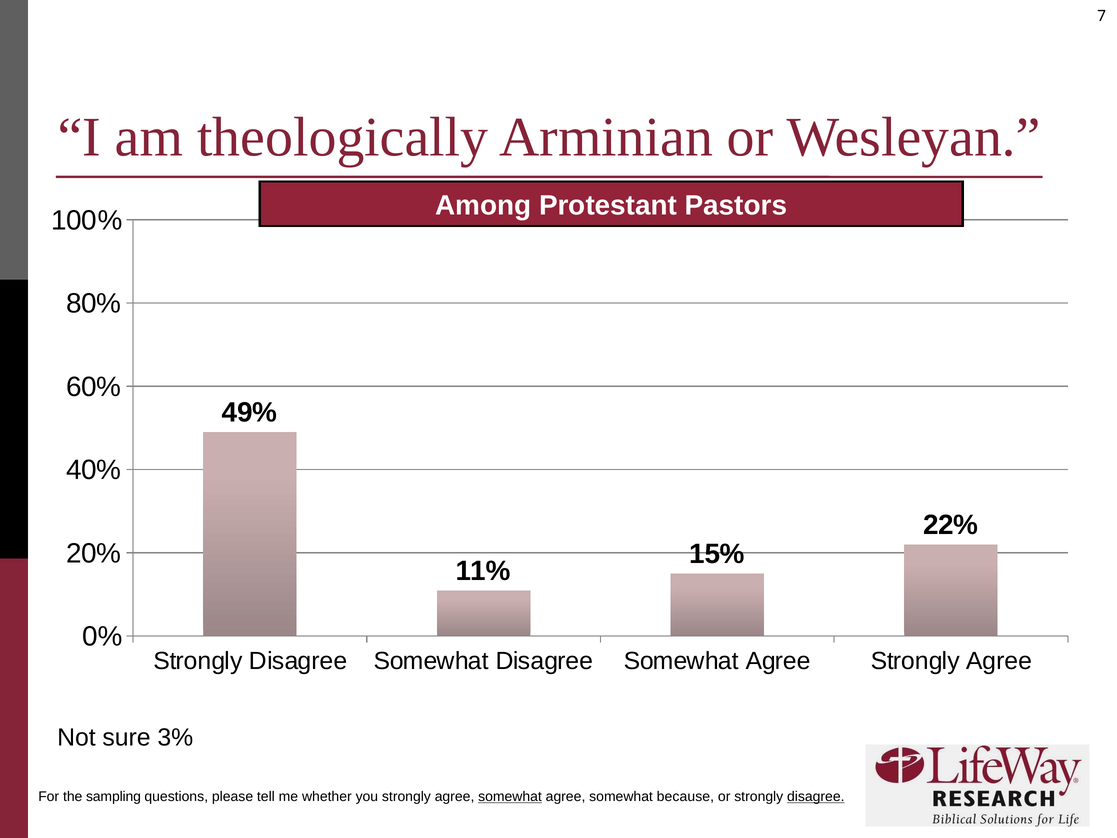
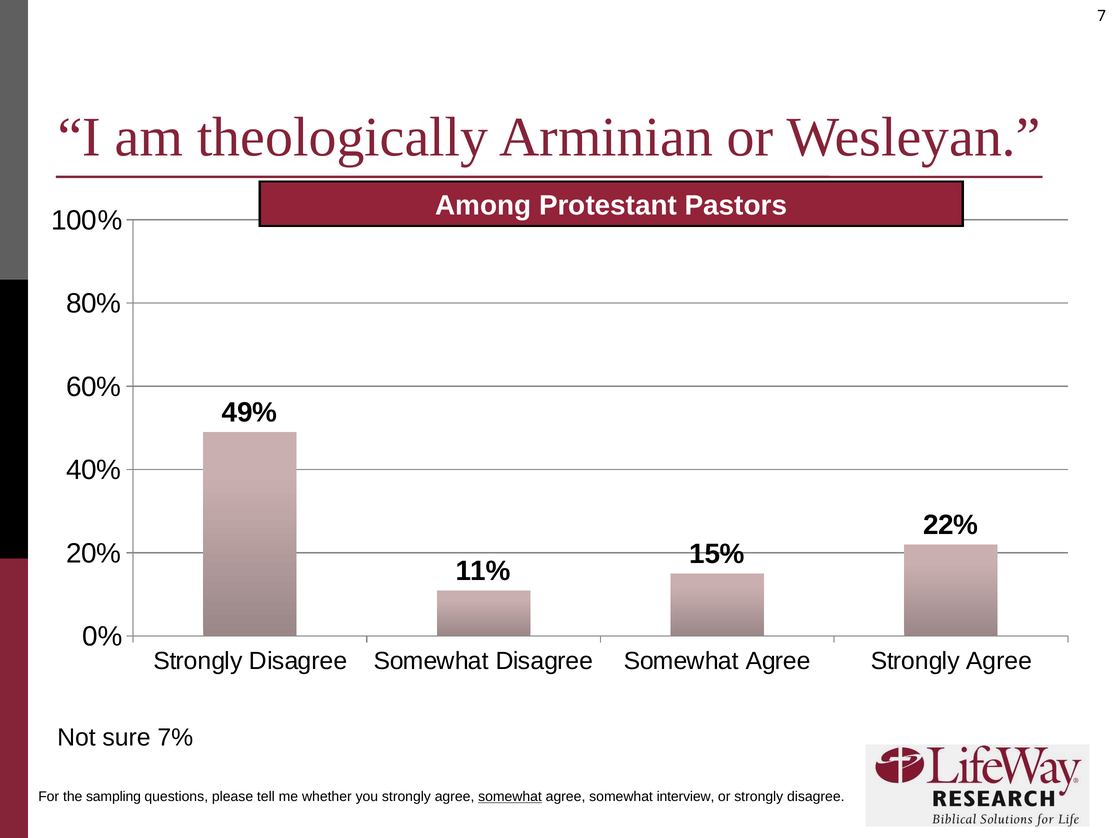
3%: 3% -> 7%
because: because -> interview
disagree at (816, 796) underline: present -> none
